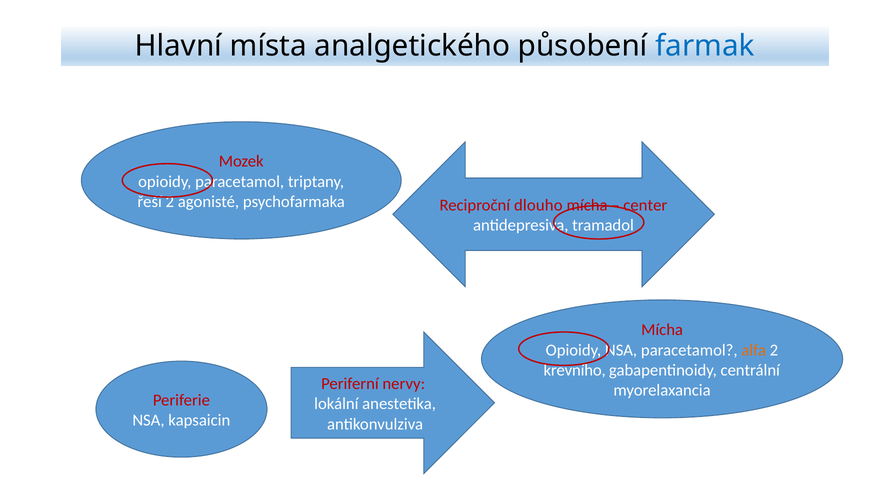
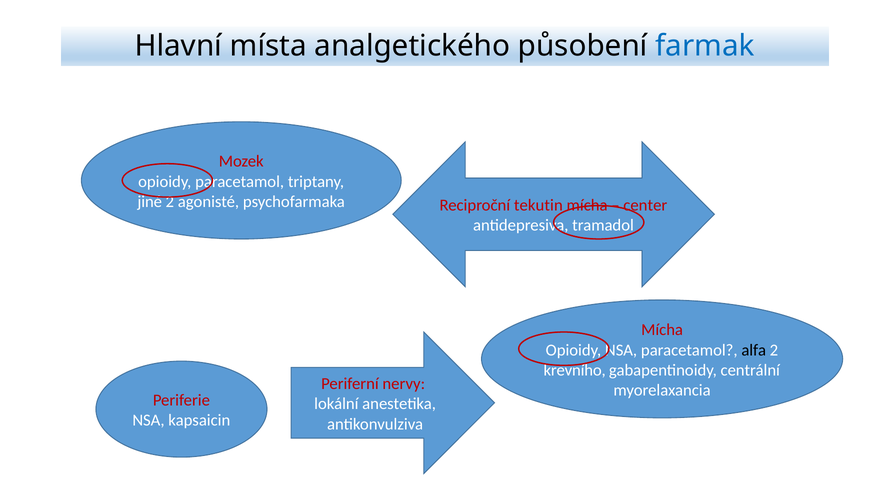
řeší: řeší -> jiné
dlouho: dlouho -> tekutin
alfa colour: orange -> black
